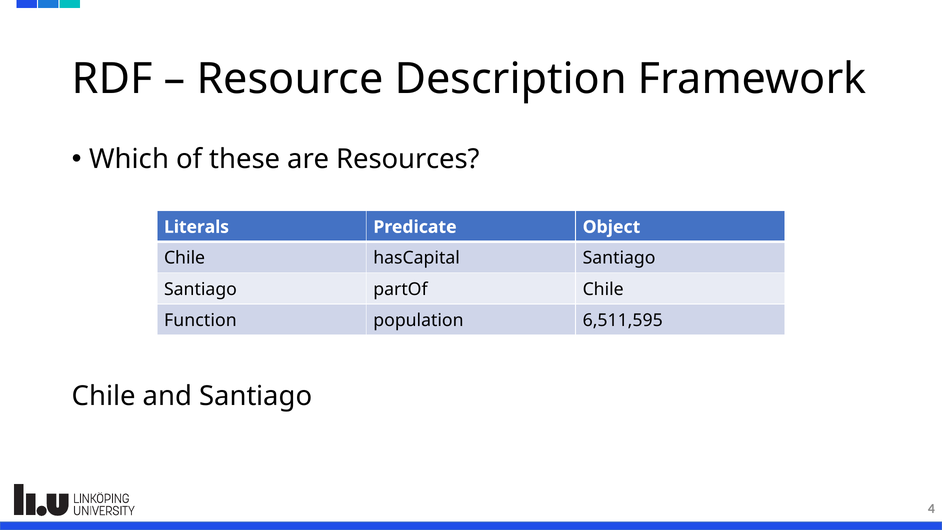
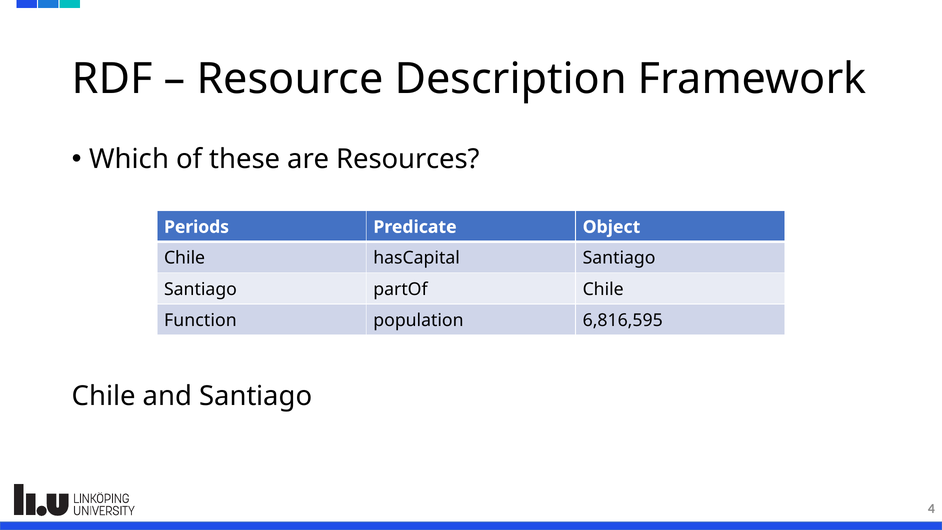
Literals: Literals -> Periods
6,511,595: 6,511,595 -> 6,816,595
